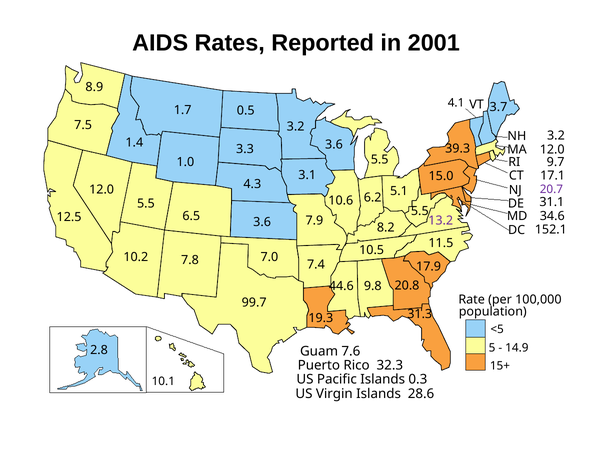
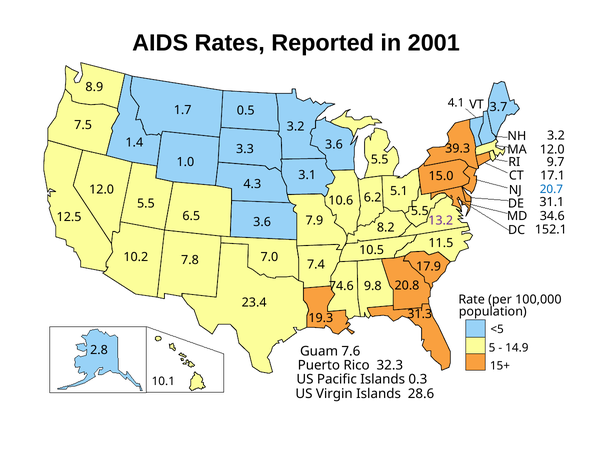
20.7 colour: purple -> blue
44.6: 44.6 -> 74.6
99.7: 99.7 -> 23.4
